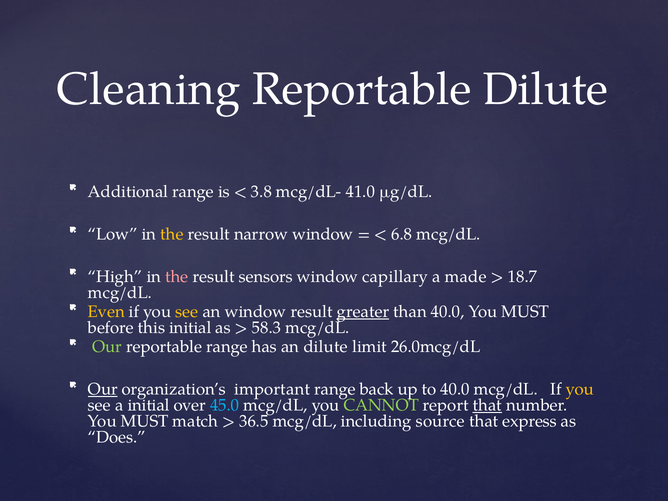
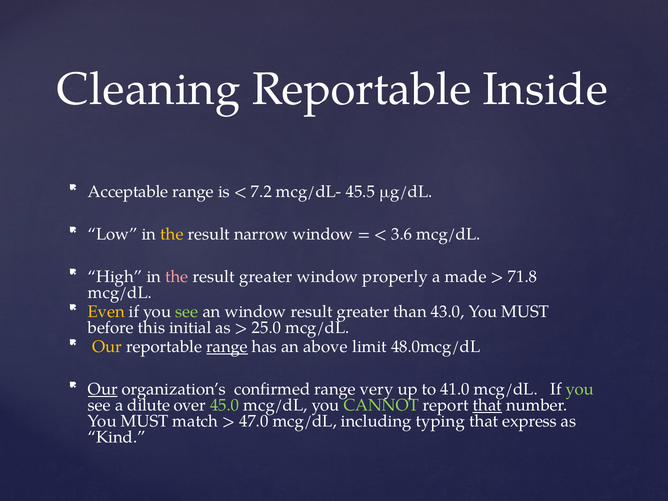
Reportable Dilute: Dilute -> Inside
Additional: Additional -> Acceptable
3.8: 3.8 -> 7.2
41.0: 41.0 -> 45.5
6.8: 6.8 -> 3.6
sensors at (266, 277): sensors -> greater
capillary: capillary -> properly
18.7: 18.7 -> 71.8
see at (187, 312) colour: yellow -> light green
greater at (363, 312) underline: present -> none
than 40.0: 40.0 -> 43.0
58.3: 58.3 -> 25.0
Our at (107, 347) colour: light green -> yellow
range at (227, 347) underline: none -> present
an dilute: dilute -> above
26.0mcg/dL: 26.0mcg/dL -> 48.0mcg/dL
important: important -> confirmed
back: back -> very
to 40.0: 40.0 -> 41.0
you at (580, 389) colour: yellow -> light green
a initial: initial -> dilute
45.0 colour: light blue -> light green
36.5: 36.5 -> 47.0
source: source -> typing
Does: Does -> Kind
